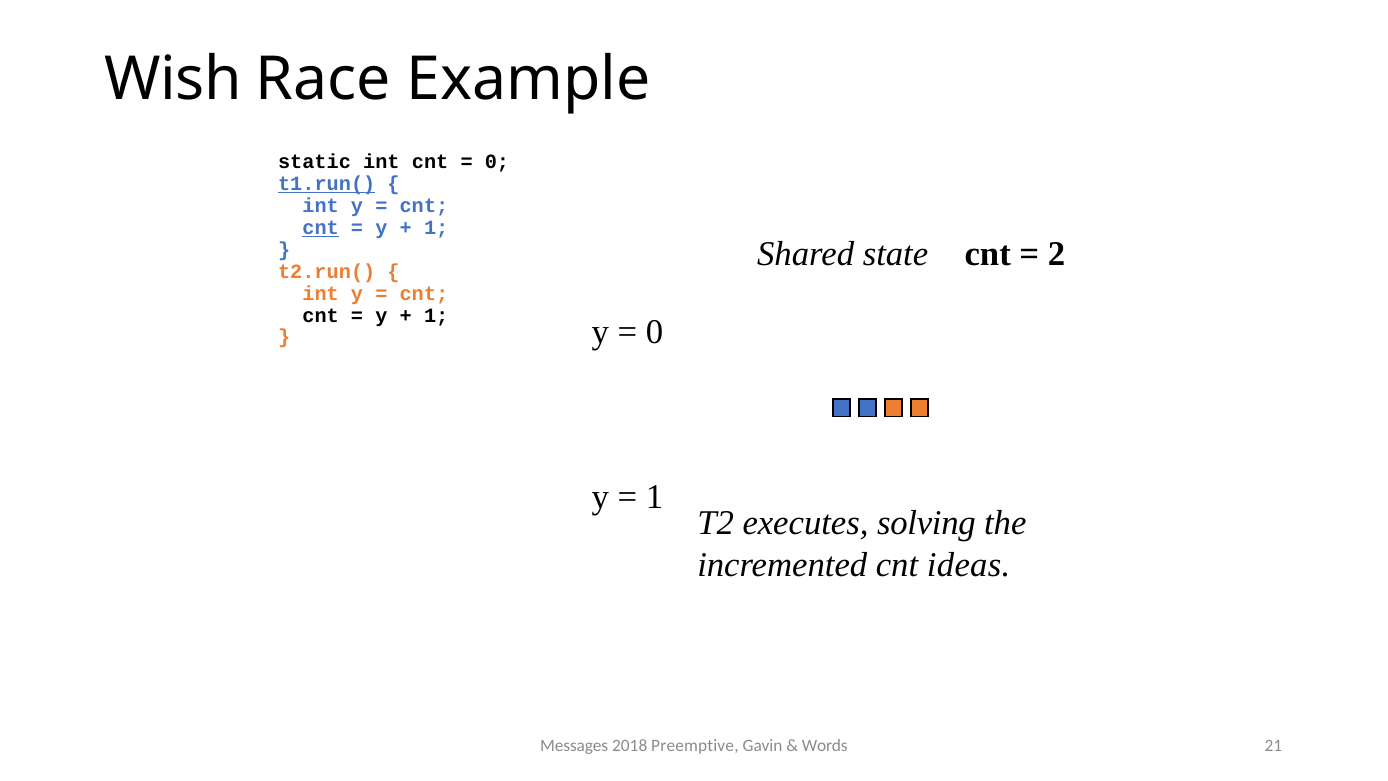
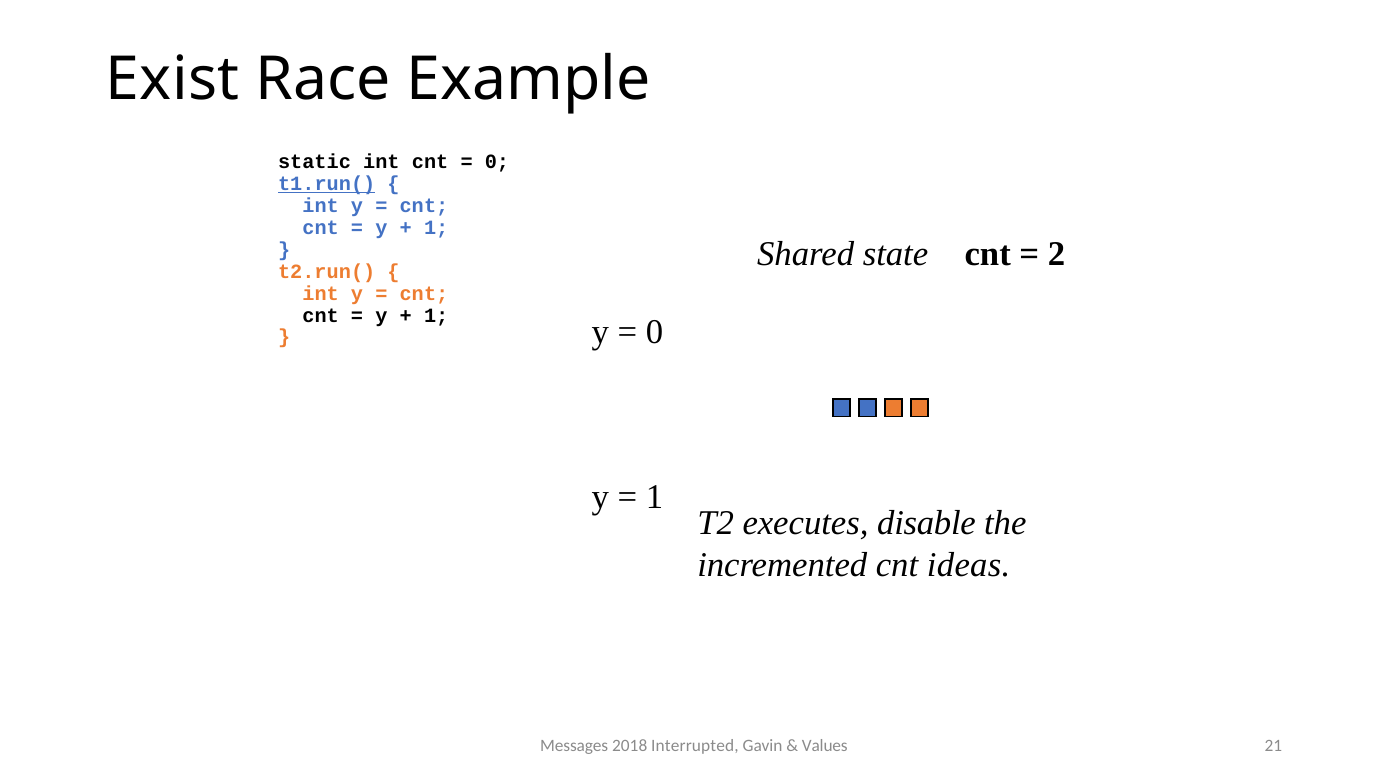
Wish: Wish -> Exist
cnt at (321, 228) underline: present -> none
solving: solving -> disable
Preemptive: Preemptive -> Interrupted
Words: Words -> Values
